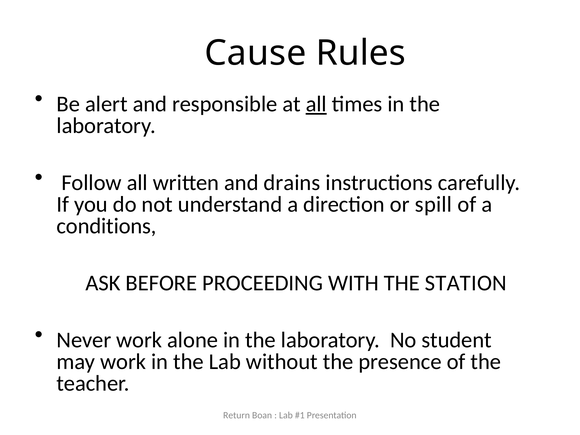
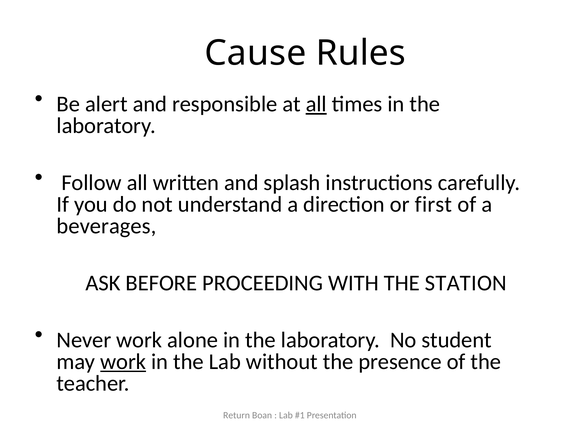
drains: drains -> splash
spill: spill -> first
conditions: conditions -> beverages
work at (123, 362) underline: none -> present
